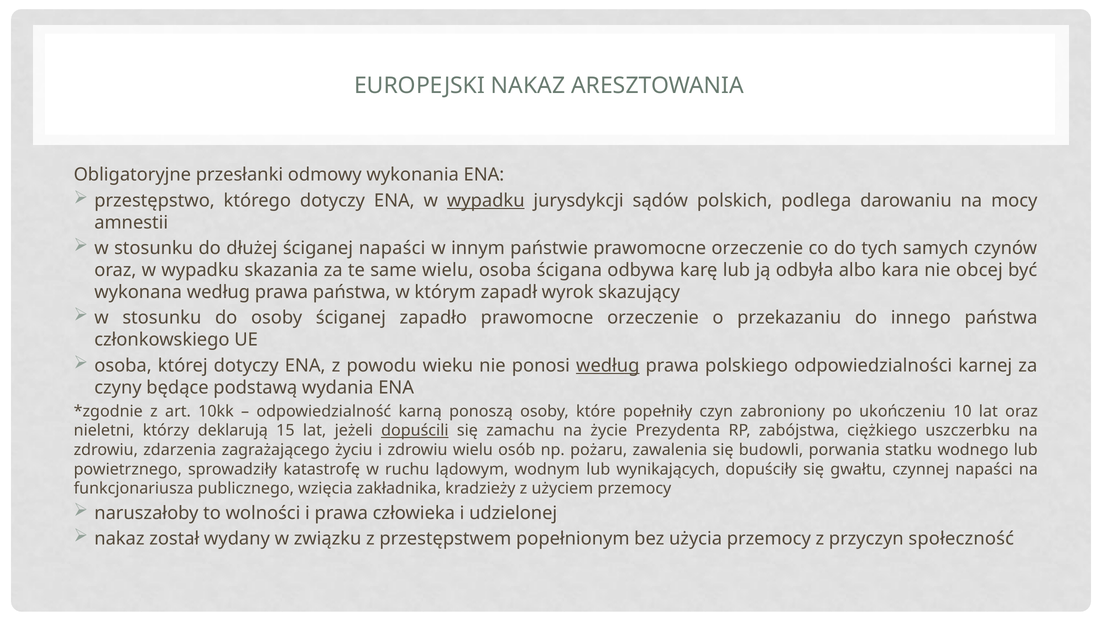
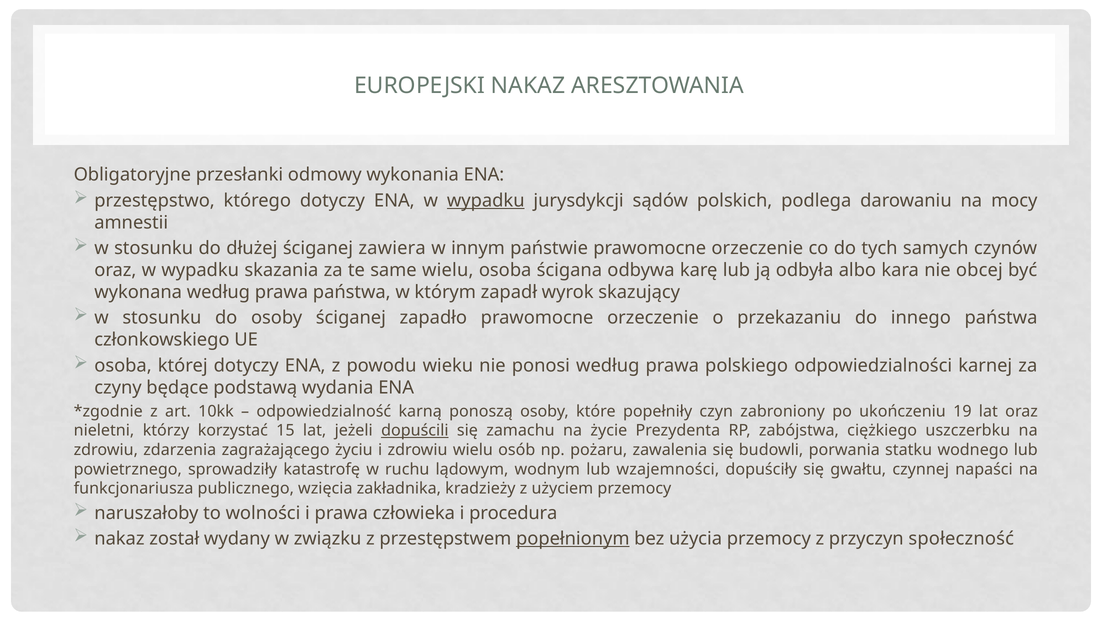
ściganej napaści: napaści -> zawiera
według at (608, 365) underline: present -> none
10: 10 -> 19
deklarują: deklarują -> korzystać
wynikających: wynikających -> wzajemności
udzielonej: udzielonej -> procedura
popełnionym underline: none -> present
